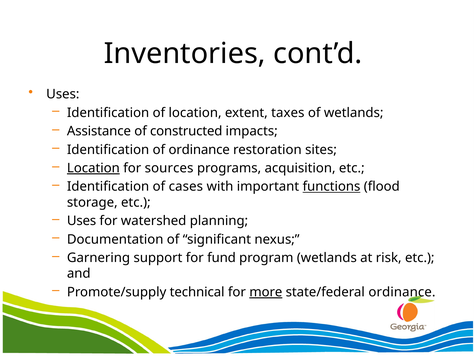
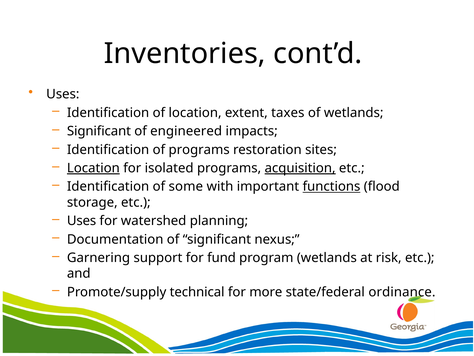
Assistance at (99, 131): Assistance -> Significant
constructed: constructed -> engineered
of ordinance: ordinance -> programs
sources: sources -> isolated
acquisition underline: none -> present
cases: cases -> some
more underline: present -> none
